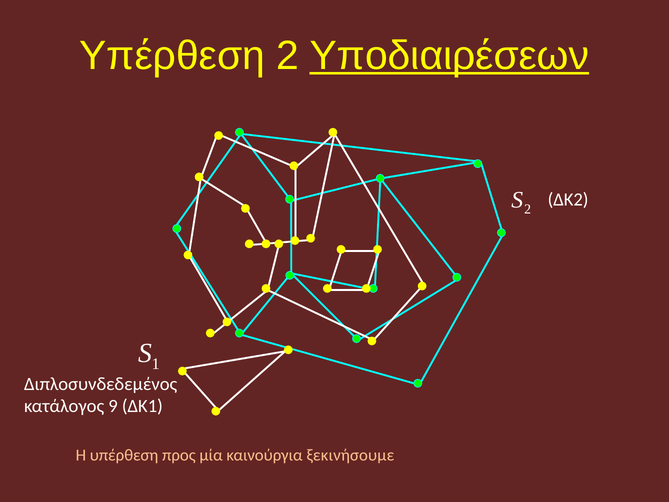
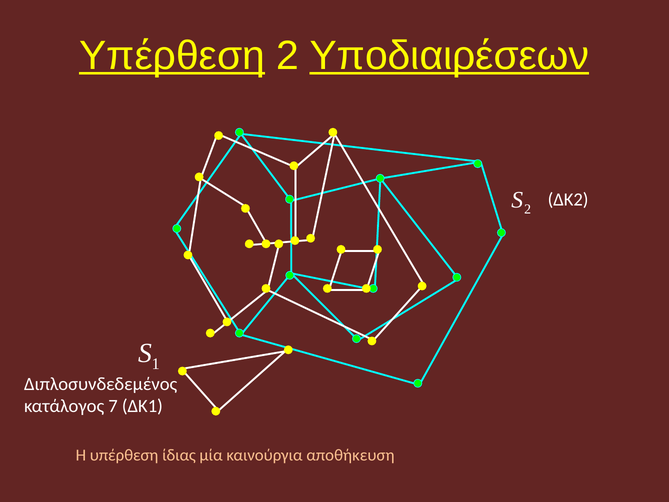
Υπέρθεση at (172, 56) underline: none -> present
9: 9 -> 7
προς: προς -> ίδιας
ξεκινήσουμε: ξεκινήσουμε -> αποθήκευση
